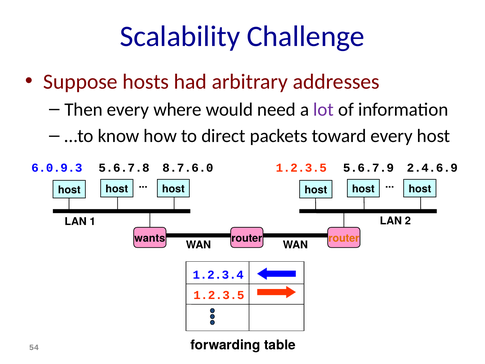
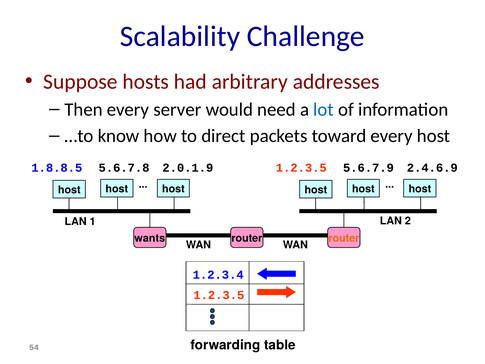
where: where -> server
lot colour: purple -> blue
6.0.9.3: 6.0.9.3 -> 1.8.8.5
8.7.6.0: 8.7.6.0 -> 2.0.1.9
